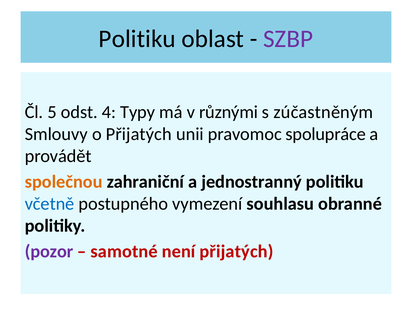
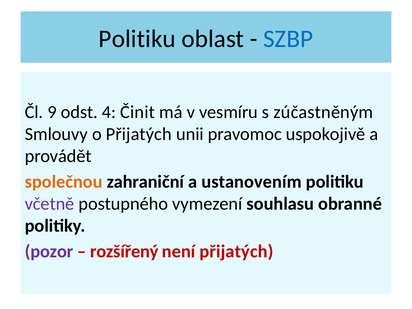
SZBP colour: purple -> blue
5: 5 -> 9
Typy: Typy -> Činit
různými: různými -> vesmíru
spolupráce: spolupráce -> uspokojivě
jednostranný: jednostranný -> ustanovením
včetně colour: blue -> purple
samotné: samotné -> rozšířený
